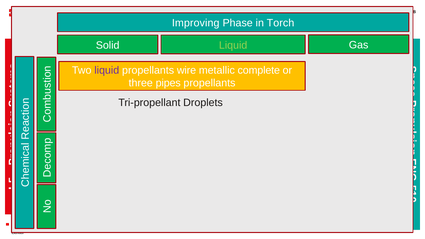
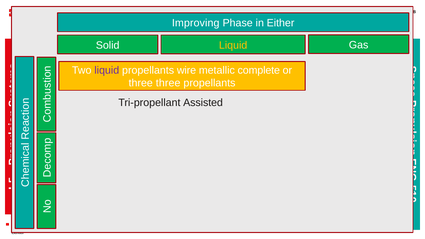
Torch: Torch -> Either
Liquid at (233, 45) colour: light green -> yellow
three pipes: pipes -> three
Droplets: Droplets -> Assisted
